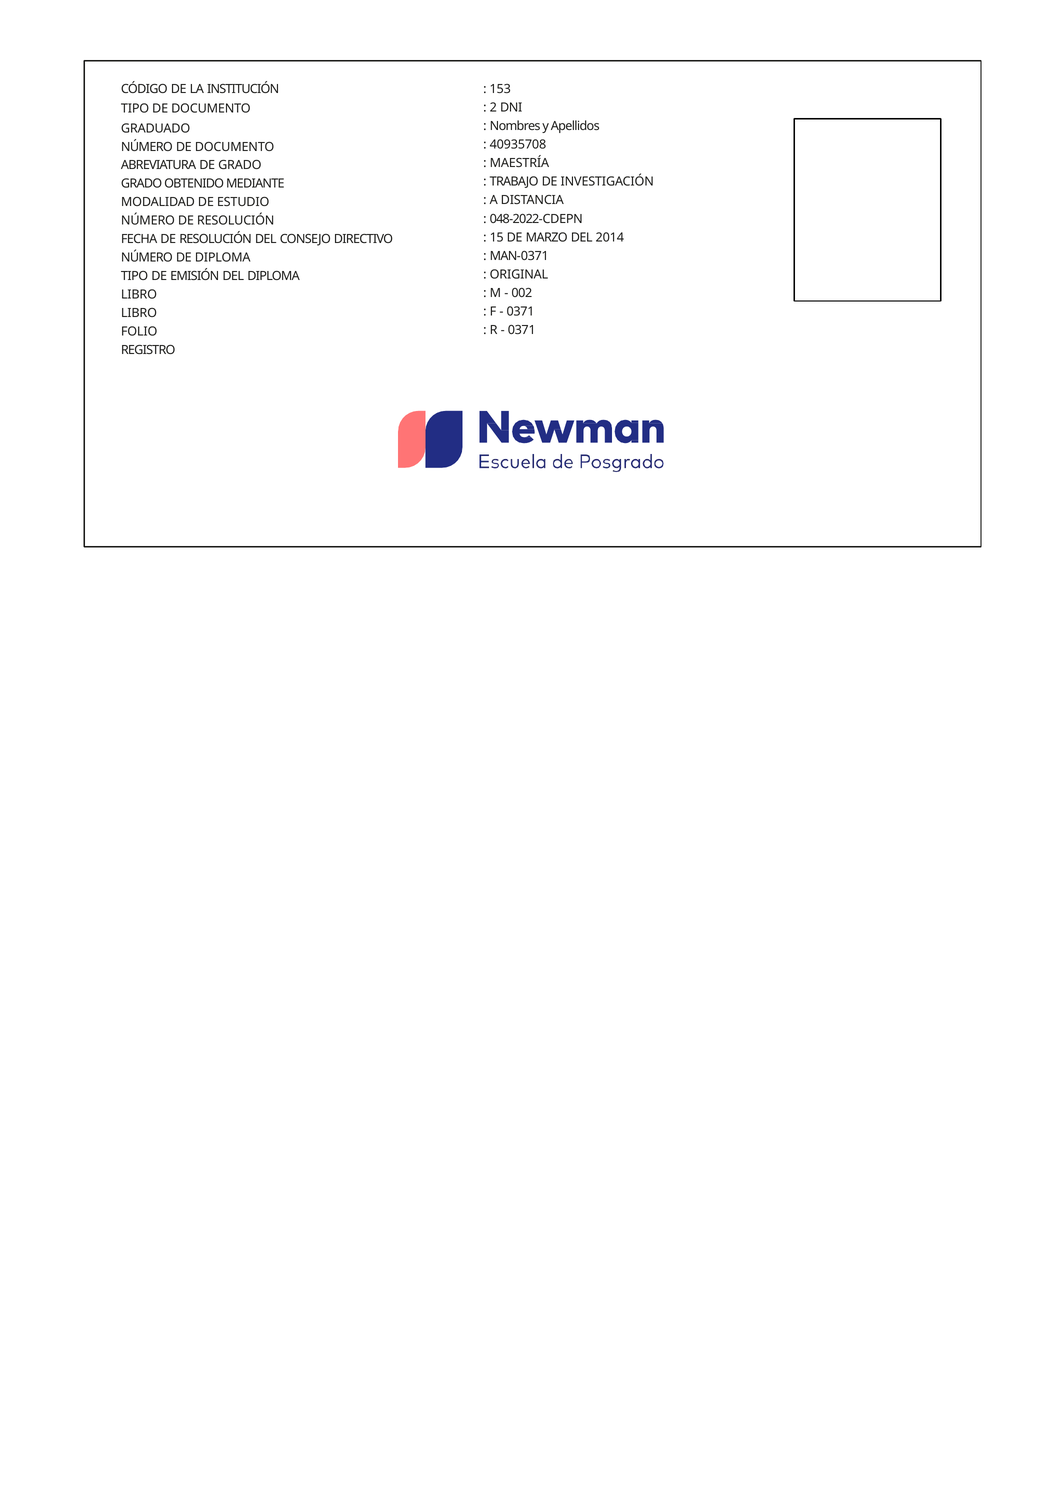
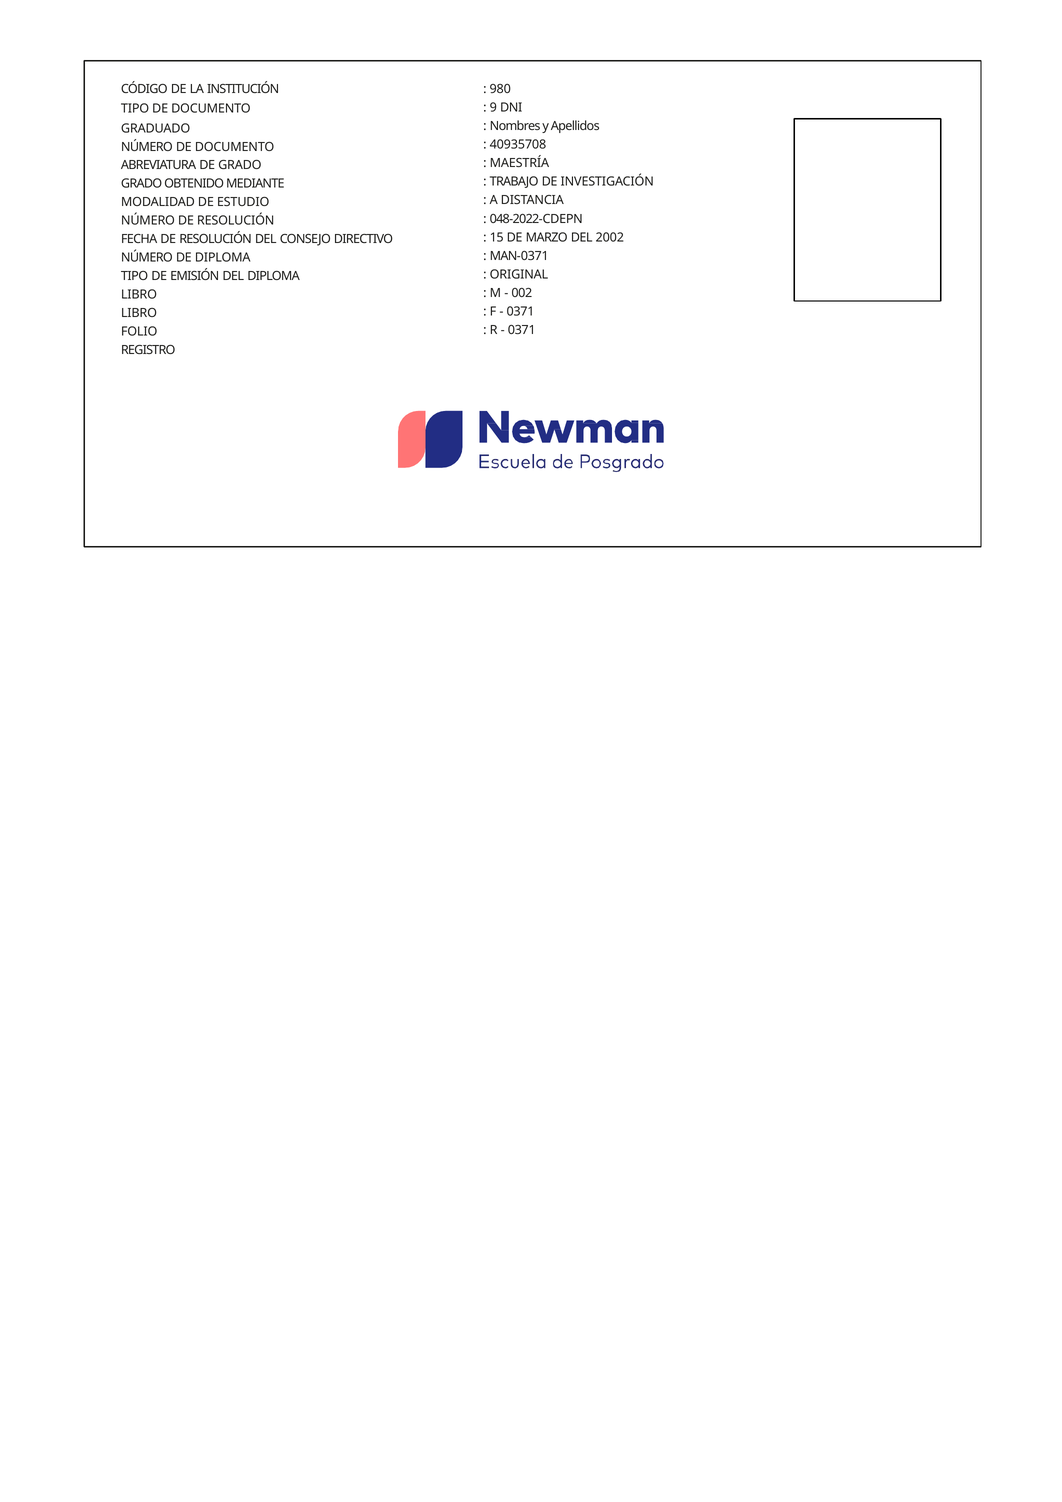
153: 153 -> 980
2: 2 -> 9
2014: 2014 -> 2002
